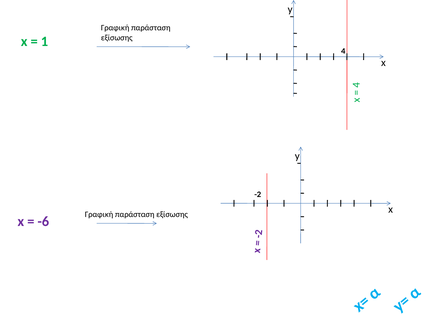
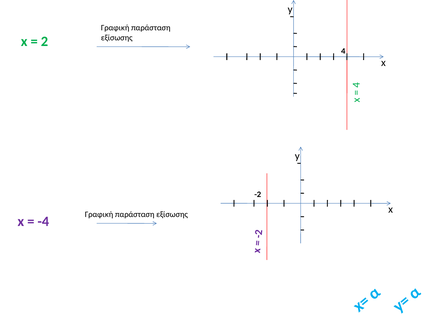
1 at (44, 42): 1 -> 2
-6: -6 -> -4
